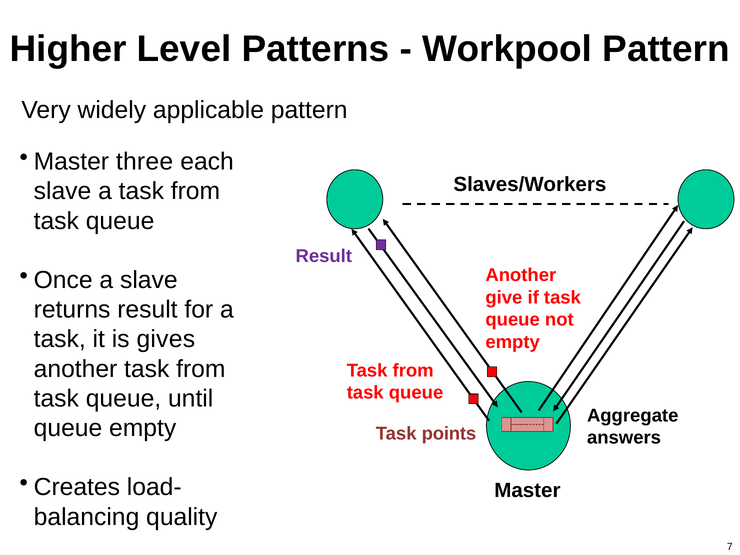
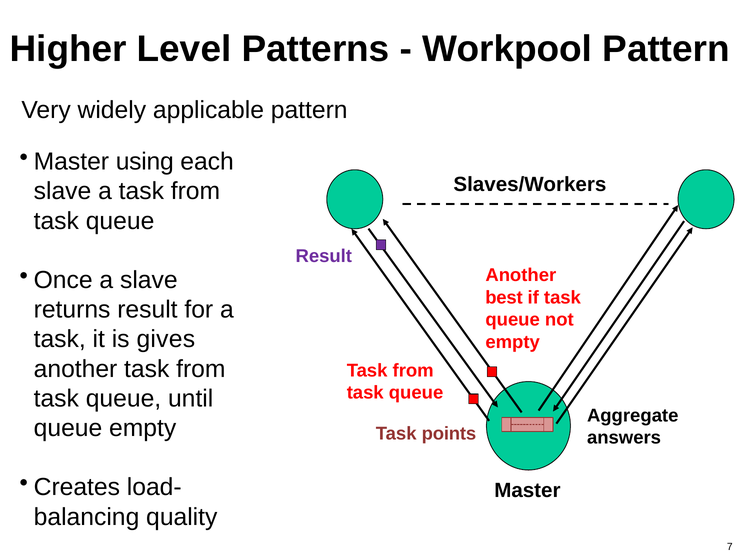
three: three -> using
give: give -> best
